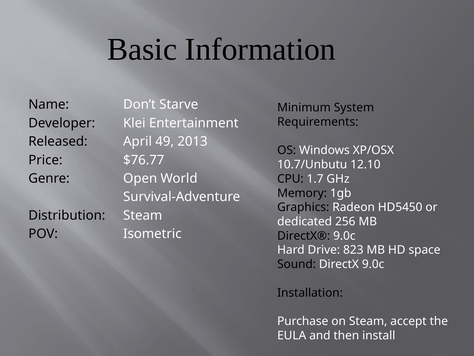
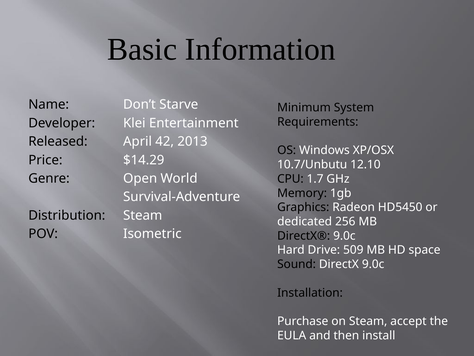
49: 49 -> 42
$76.77: $76.77 -> $14.29
823: 823 -> 509
